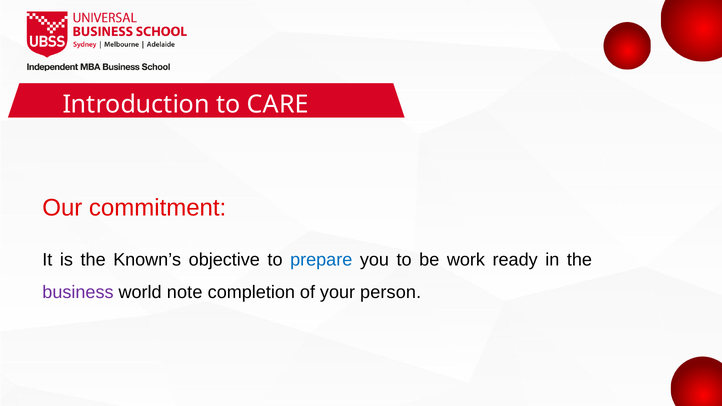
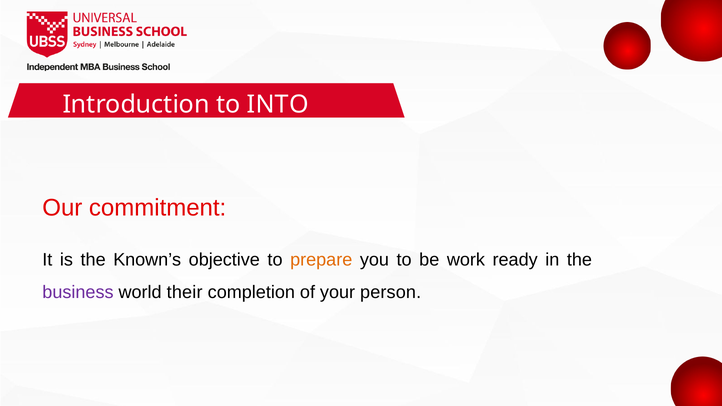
CARE: CARE -> INTO
prepare colour: blue -> orange
note: note -> their
